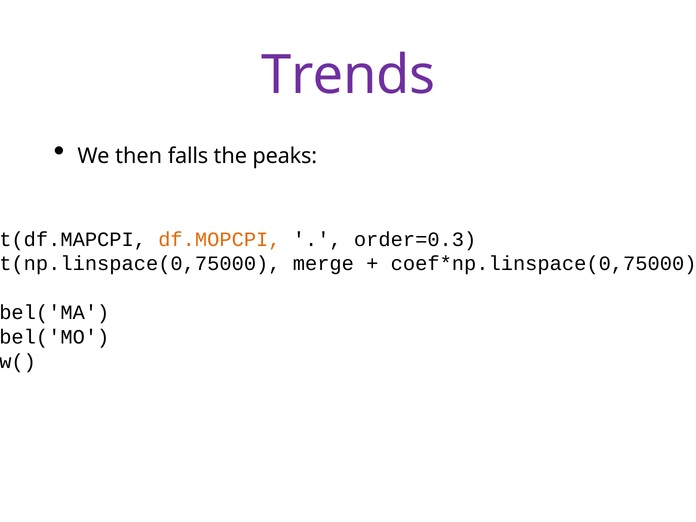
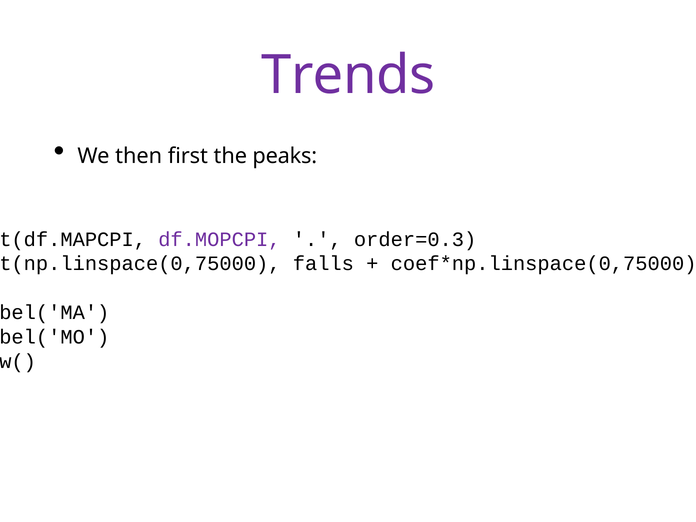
falls: falls -> first
df.MOPCPI colour: orange -> purple
merge: merge -> falls
